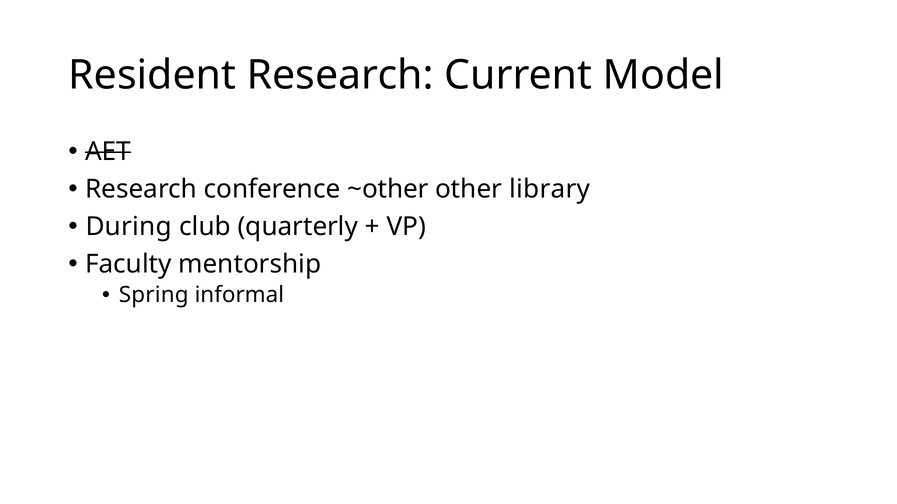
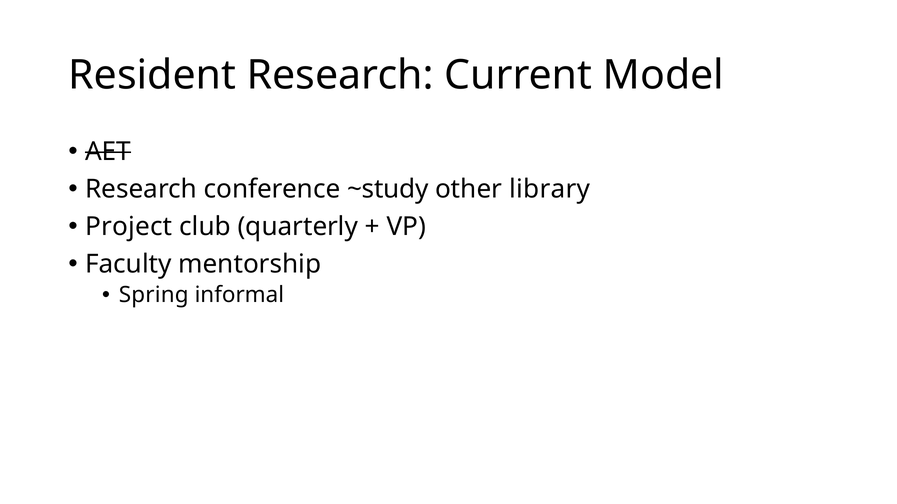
~other: ~other -> ~study
During: During -> Project
